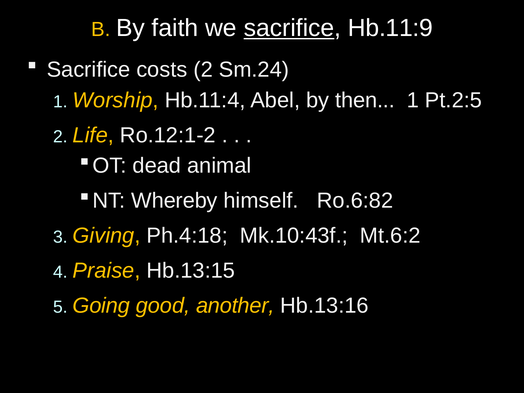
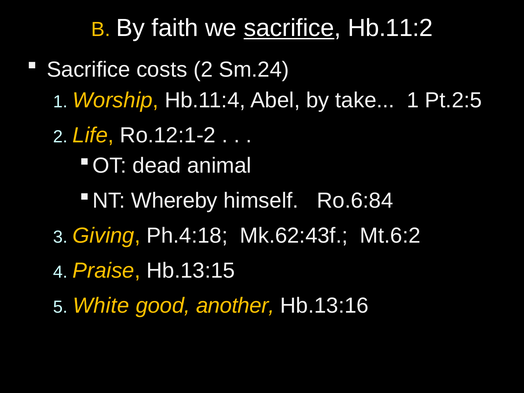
Hb.11:9: Hb.11:9 -> Hb.11:2
then: then -> take
Ro.6:82: Ro.6:82 -> Ro.6:84
Mk.10:43f: Mk.10:43f -> Mk.62:43f
Going: Going -> White
